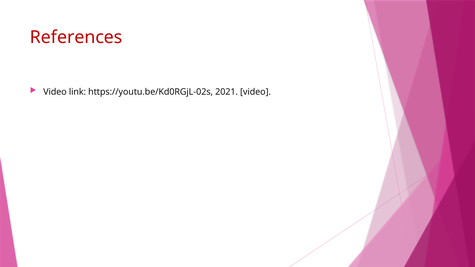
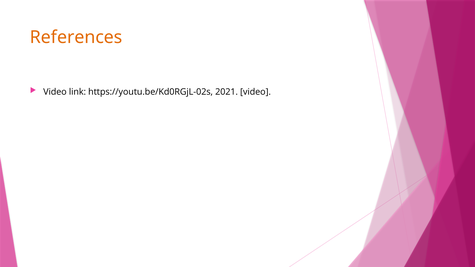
References colour: red -> orange
